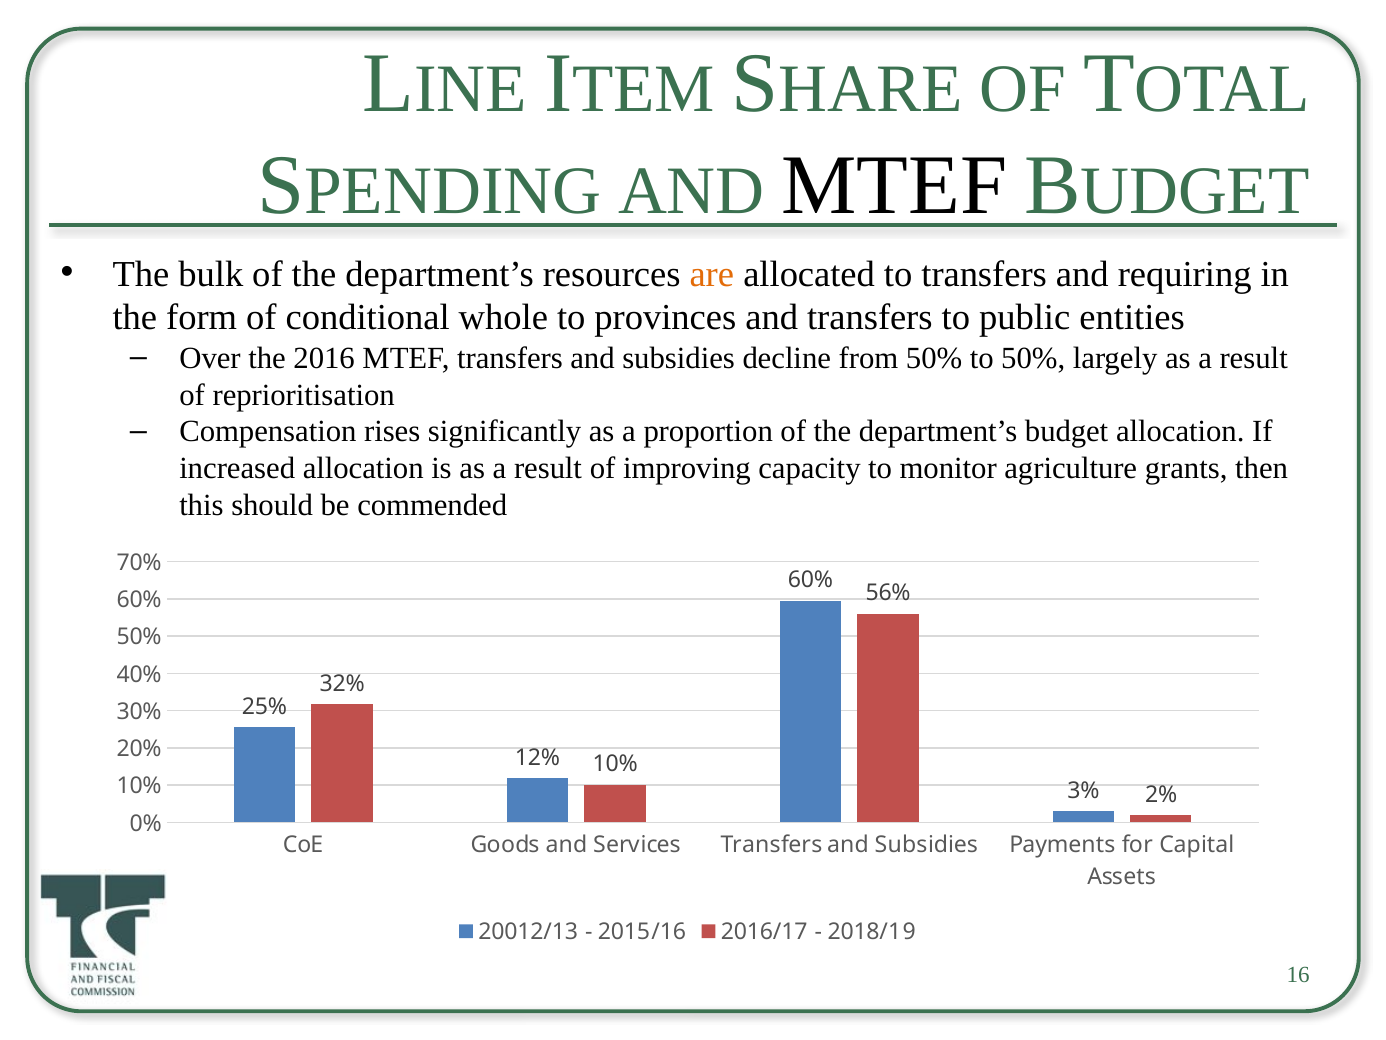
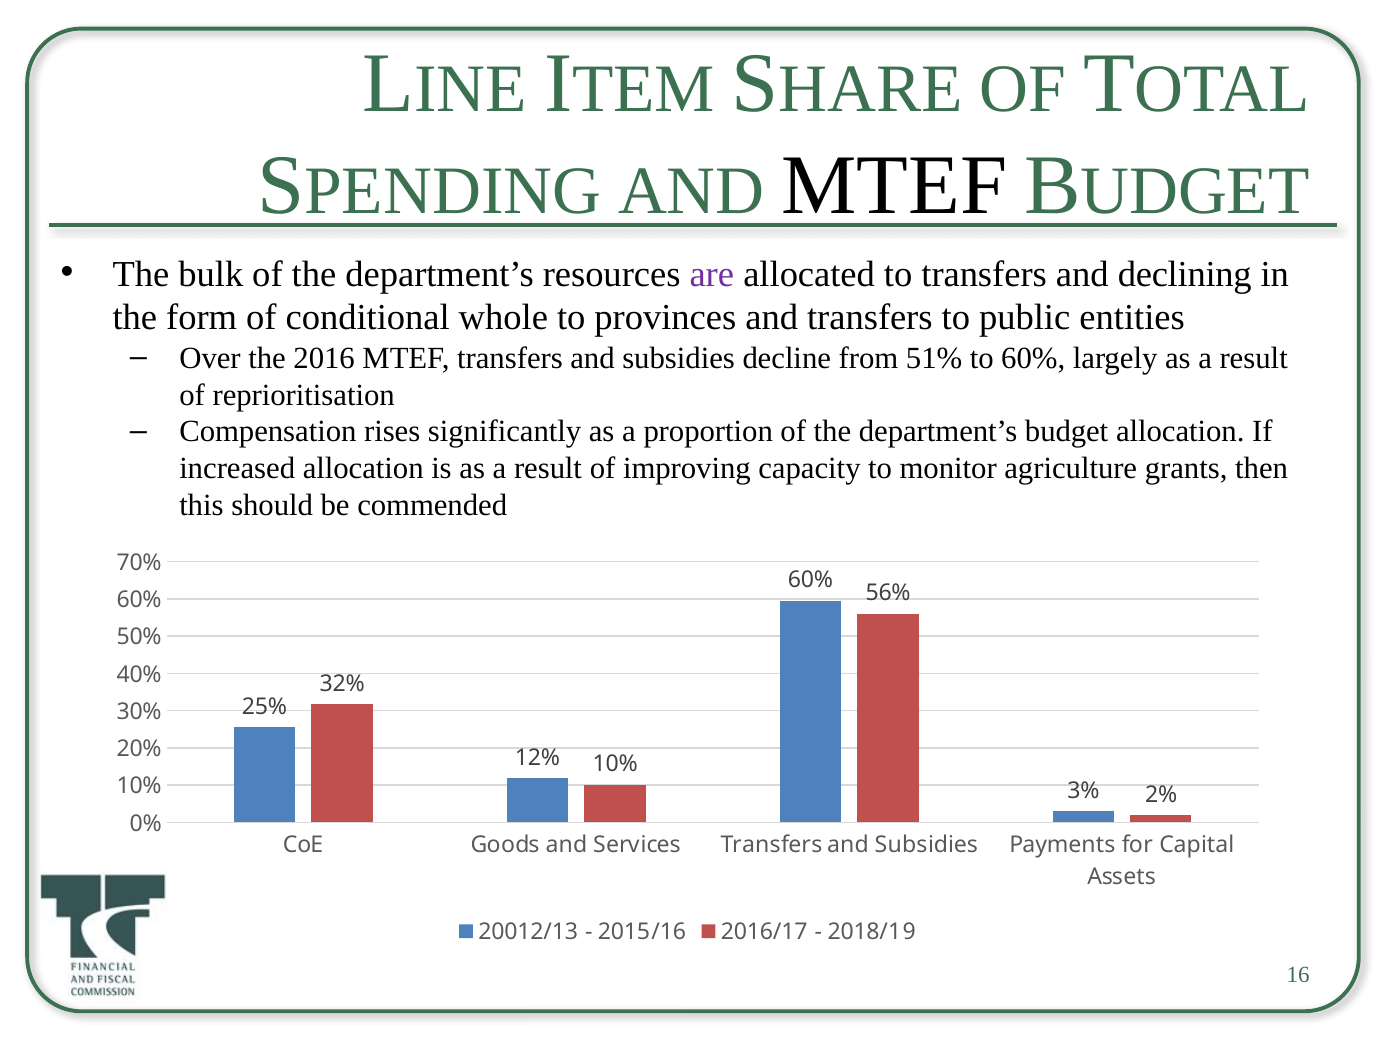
are colour: orange -> purple
requiring: requiring -> declining
from 50%: 50% -> 51%
to 50%: 50% -> 60%
